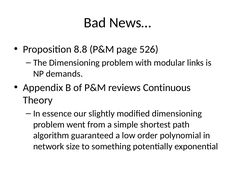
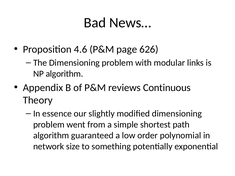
8.8: 8.8 -> 4.6
526: 526 -> 626
NP demands: demands -> algorithm
